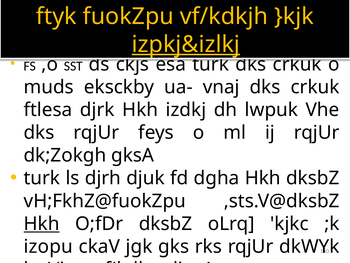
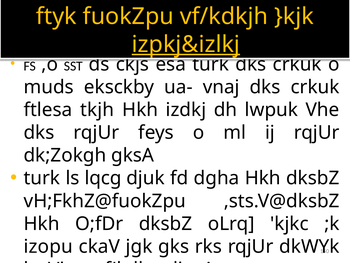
djrk: djrk -> tkjh
djrh: djrh -> lqcg
Hkh at (42, 223) underline: present -> none
